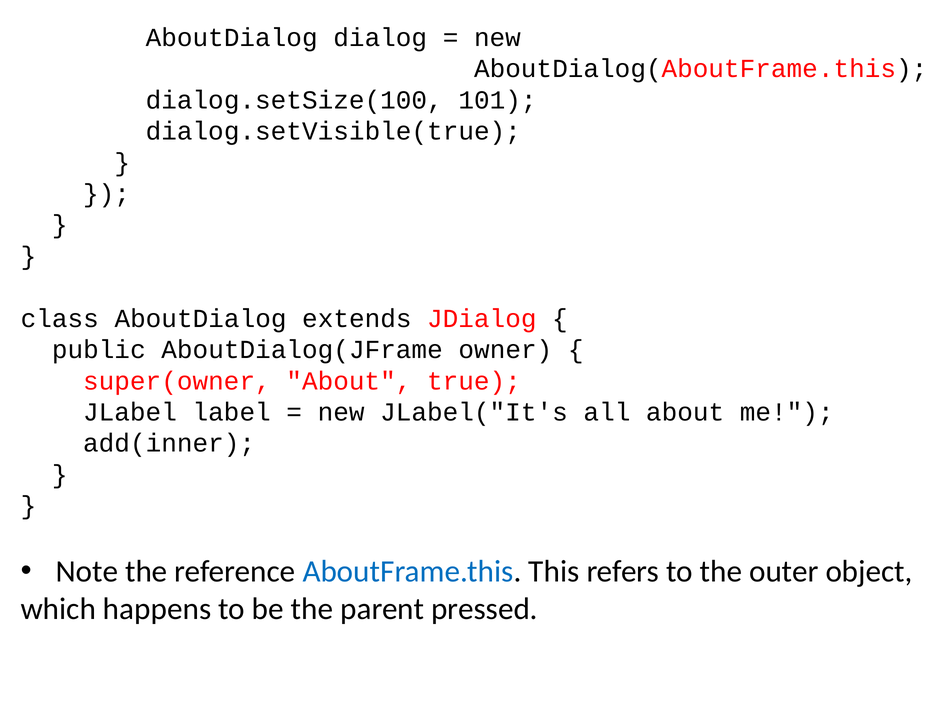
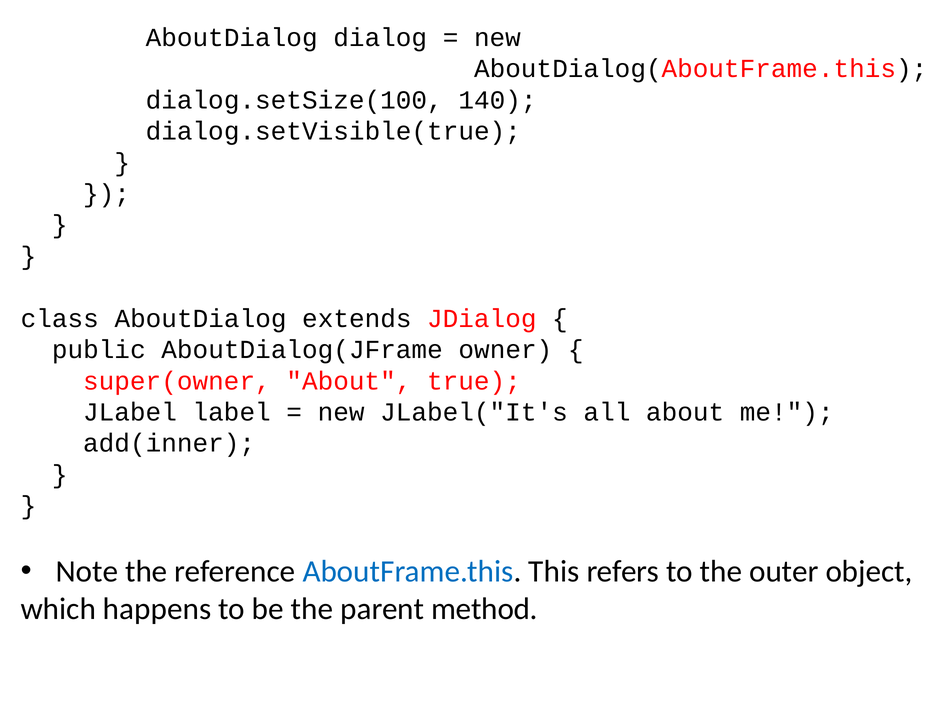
101: 101 -> 140
pressed: pressed -> method
